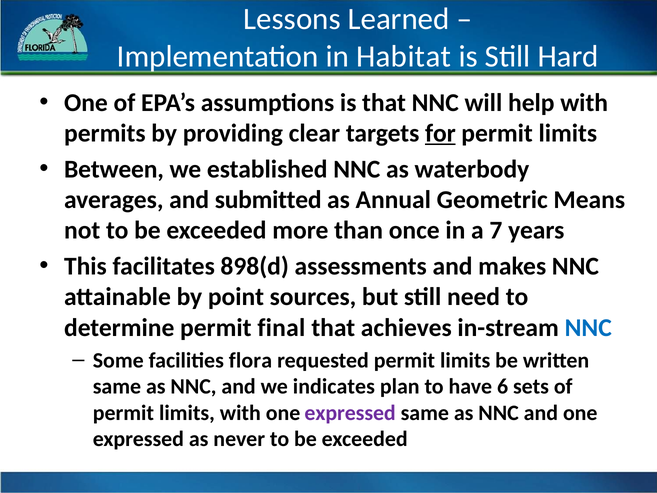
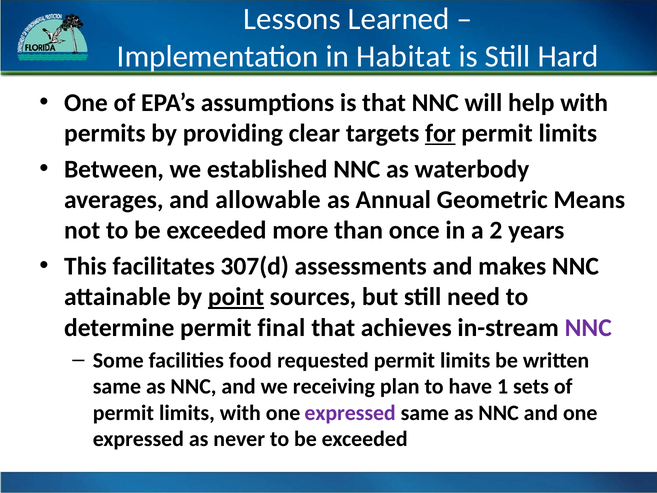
submitted: submitted -> allowable
7: 7 -> 2
898(d: 898(d -> 307(d
point underline: none -> present
NNC at (588, 328) colour: blue -> purple
flora: flora -> food
indicates: indicates -> receiving
6: 6 -> 1
